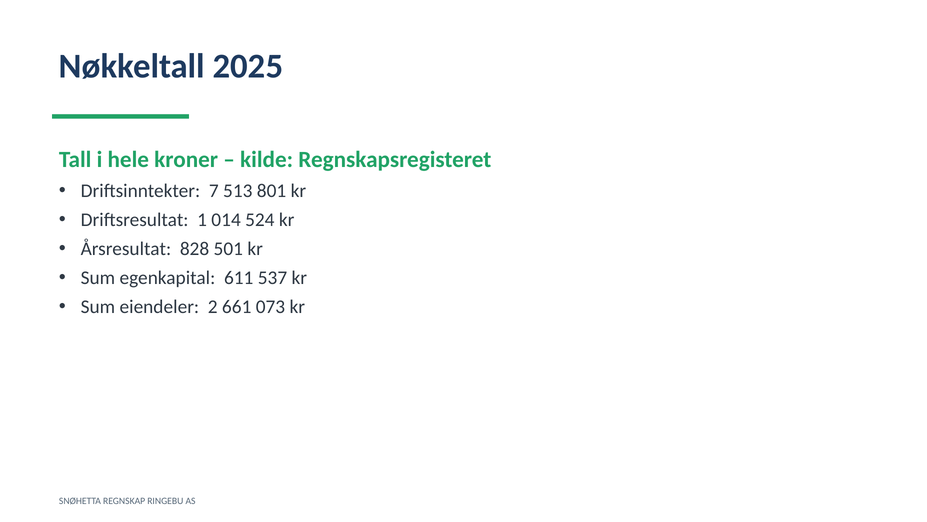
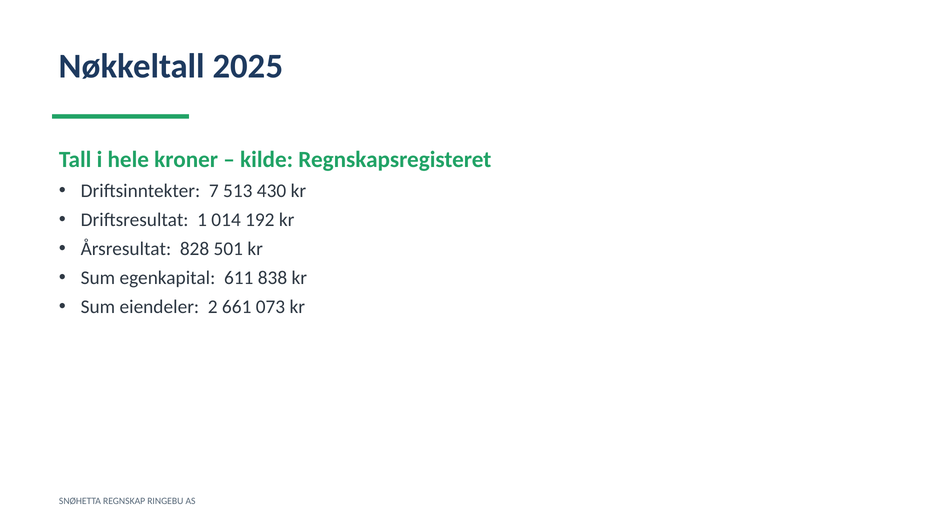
801: 801 -> 430
524: 524 -> 192
537: 537 -> 838
